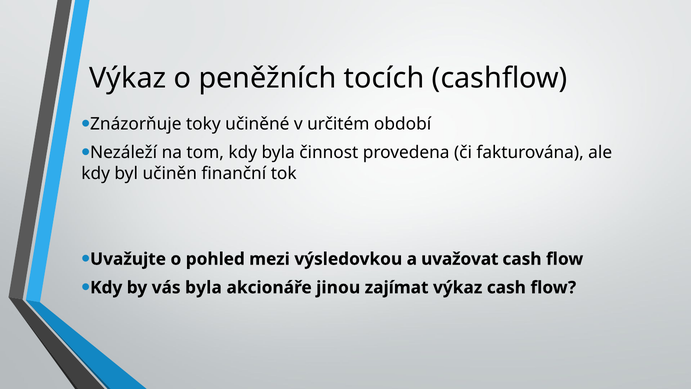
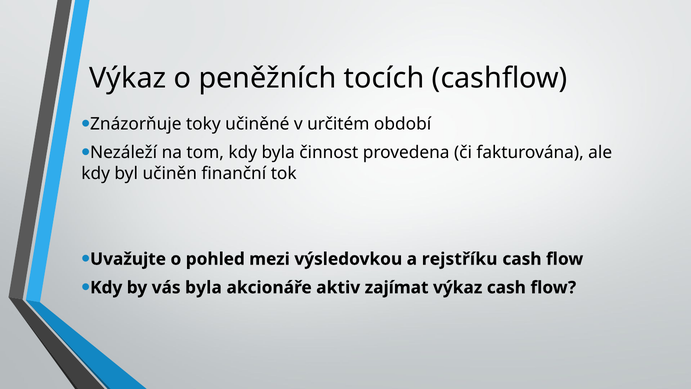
uvažovat: uvažovat -> rejstříku
jinou: jinou -> aktiv
